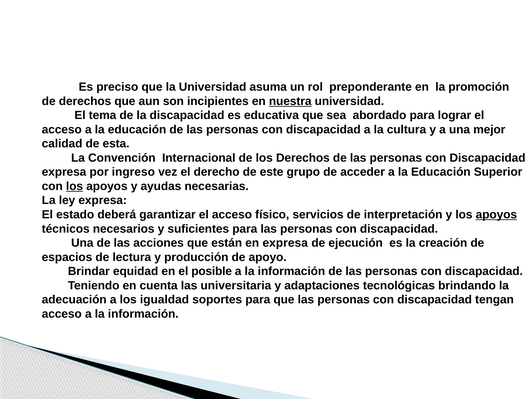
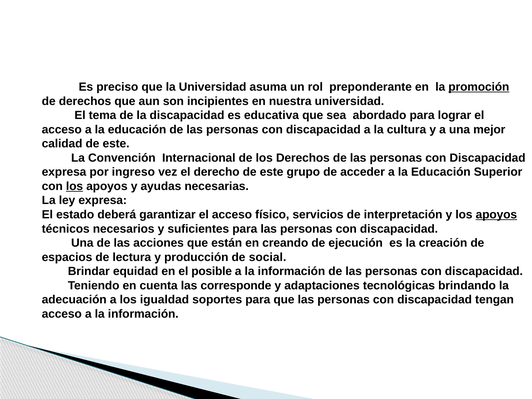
promoción underline: none -> present
nuestra underline: present -> none
calidad de esta: esta -> este
en expresa: expresa -> creando
apoyo: apoyo -> social
universitaria: universitaria -> corresponde
